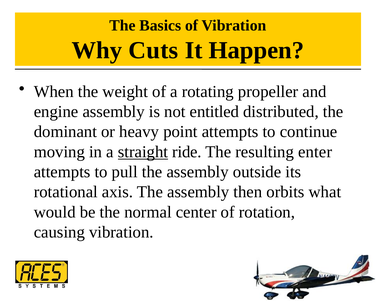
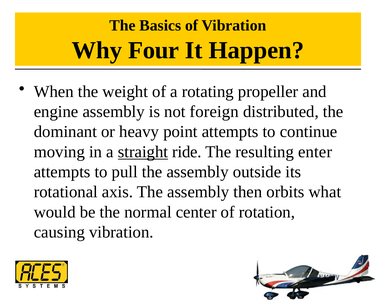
Cuts: Cuts -> Four
entitled: entitled -> foreign
